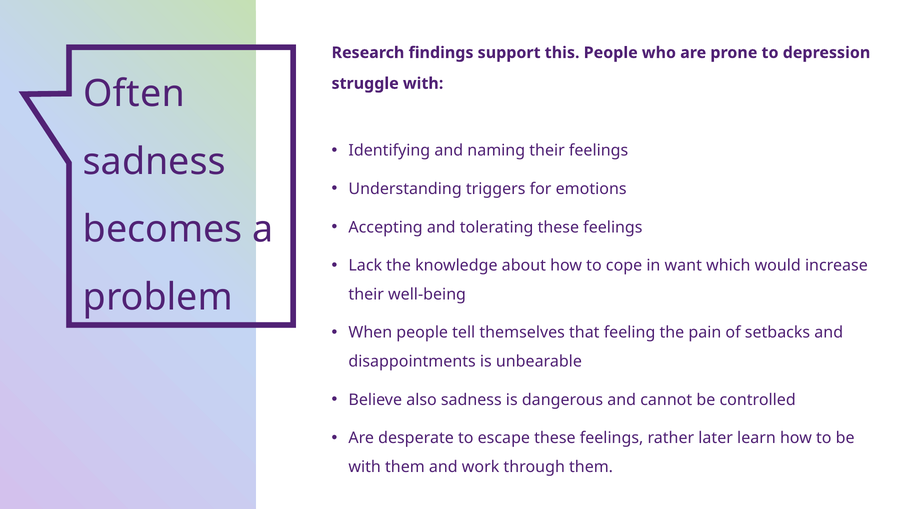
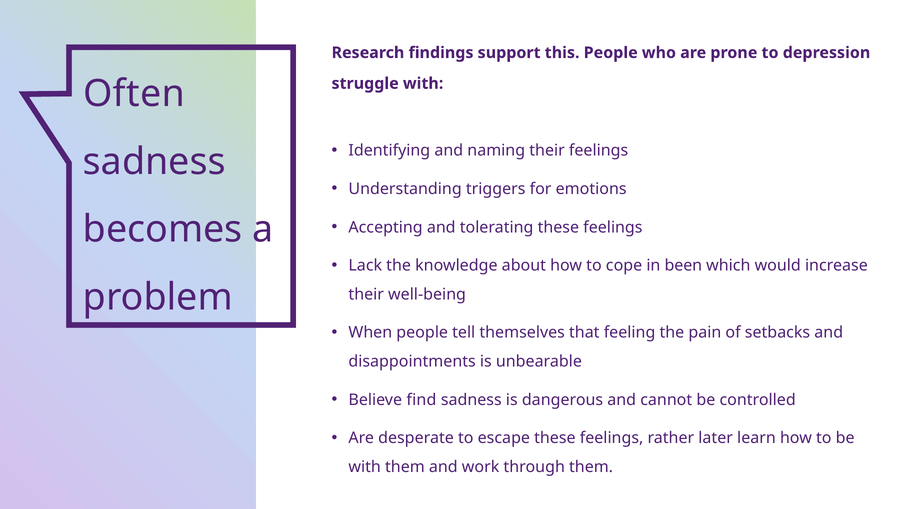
want: want -> been
also: also -> find
